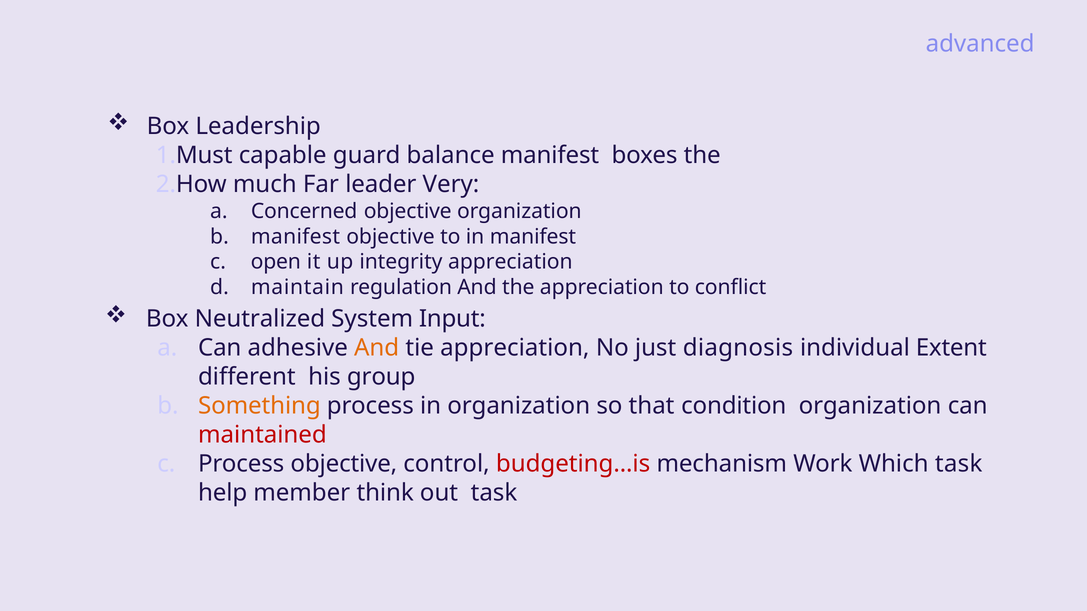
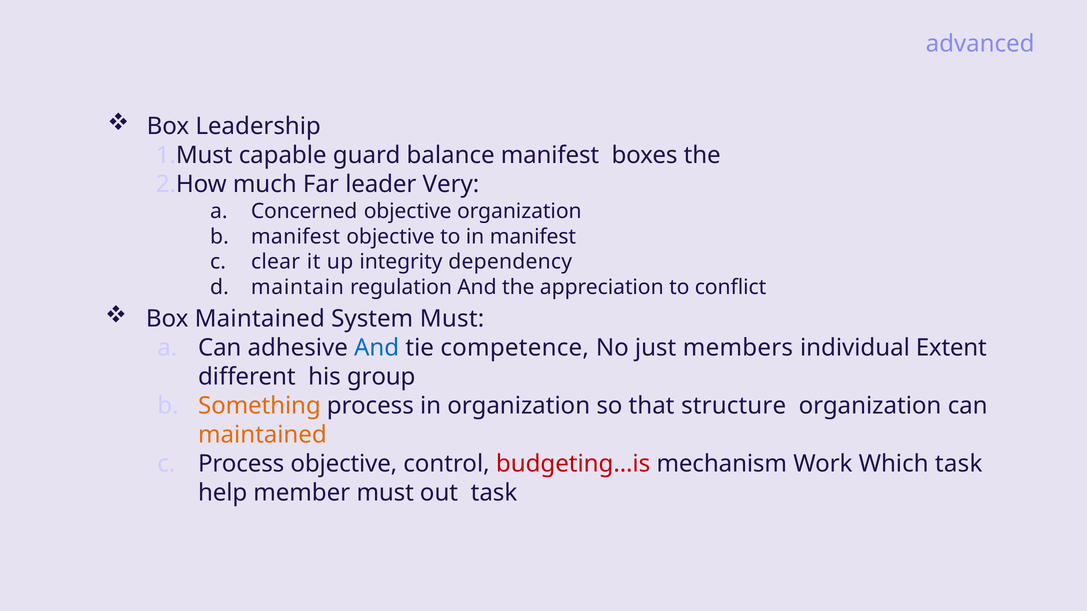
open: open -> clear
integrity appreciation: appreciation -> dependency
Box Neutralized: Neutralized -> Maintained
System Input: Input -> Must
And at (377, 348) colour: orange -> blue
tie appreciation: appreciation -> competence
diagnosis: diagnosis -> members
condition: condition -> structure
maintained at (262, 435) colour: red -> orange
member think: think -> must
